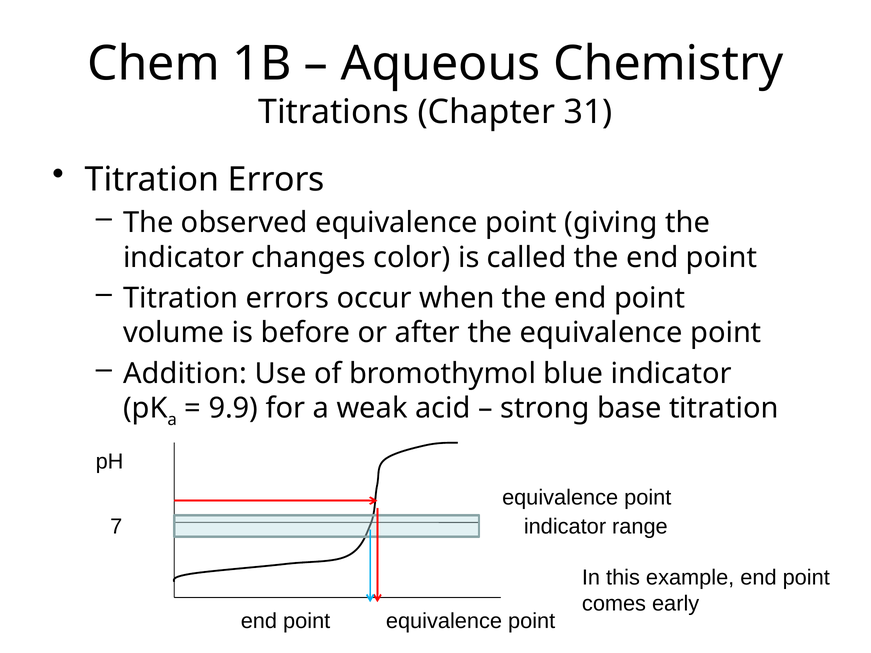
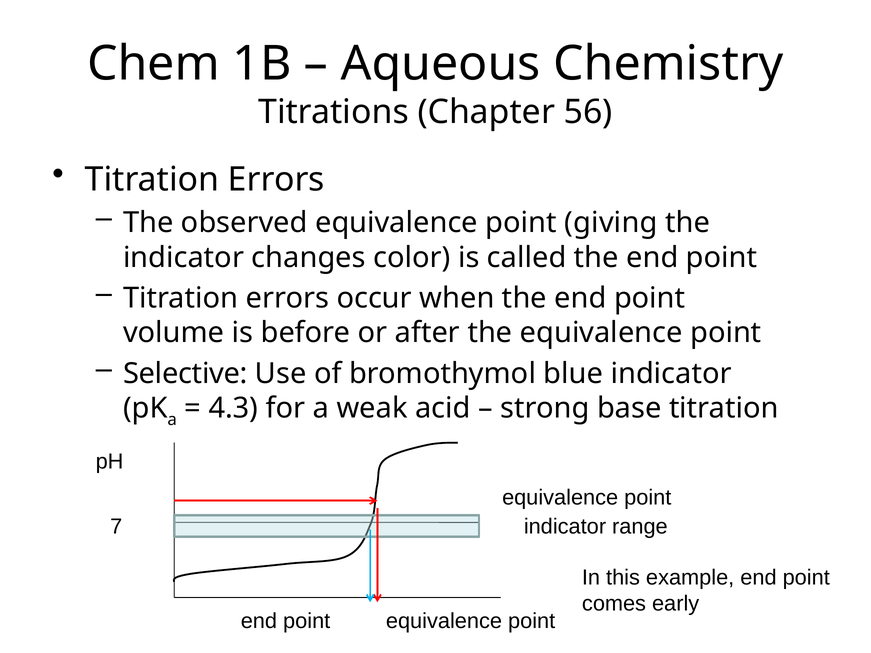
31: 31 -> 56
Addition: Addition -> Selective
9.9: 9.9 -> 4.3
